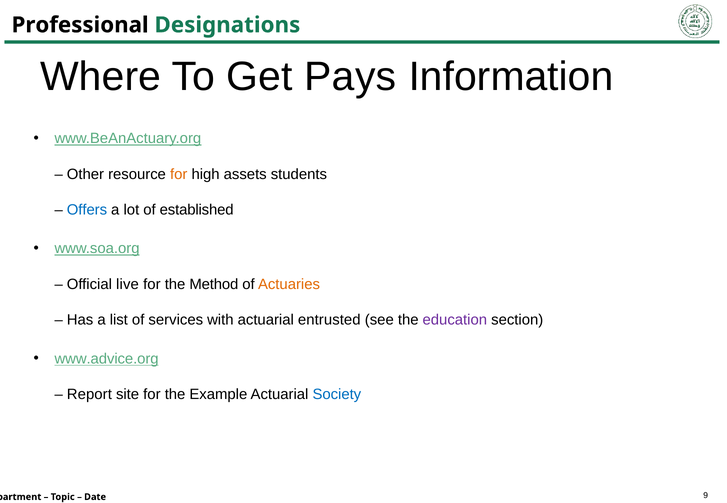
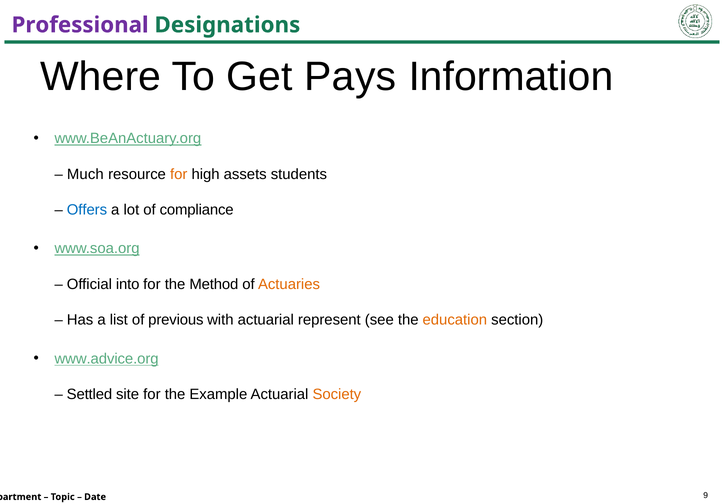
Professional colour: black -> purple
Other: Other -> Much
established: established -> compliance
live: live -> into
services: services -> previous
entrusted: entrusted -> represent
education colour: purple -> orange
Report: Report -> Settled
Society colour: blue -> orange
